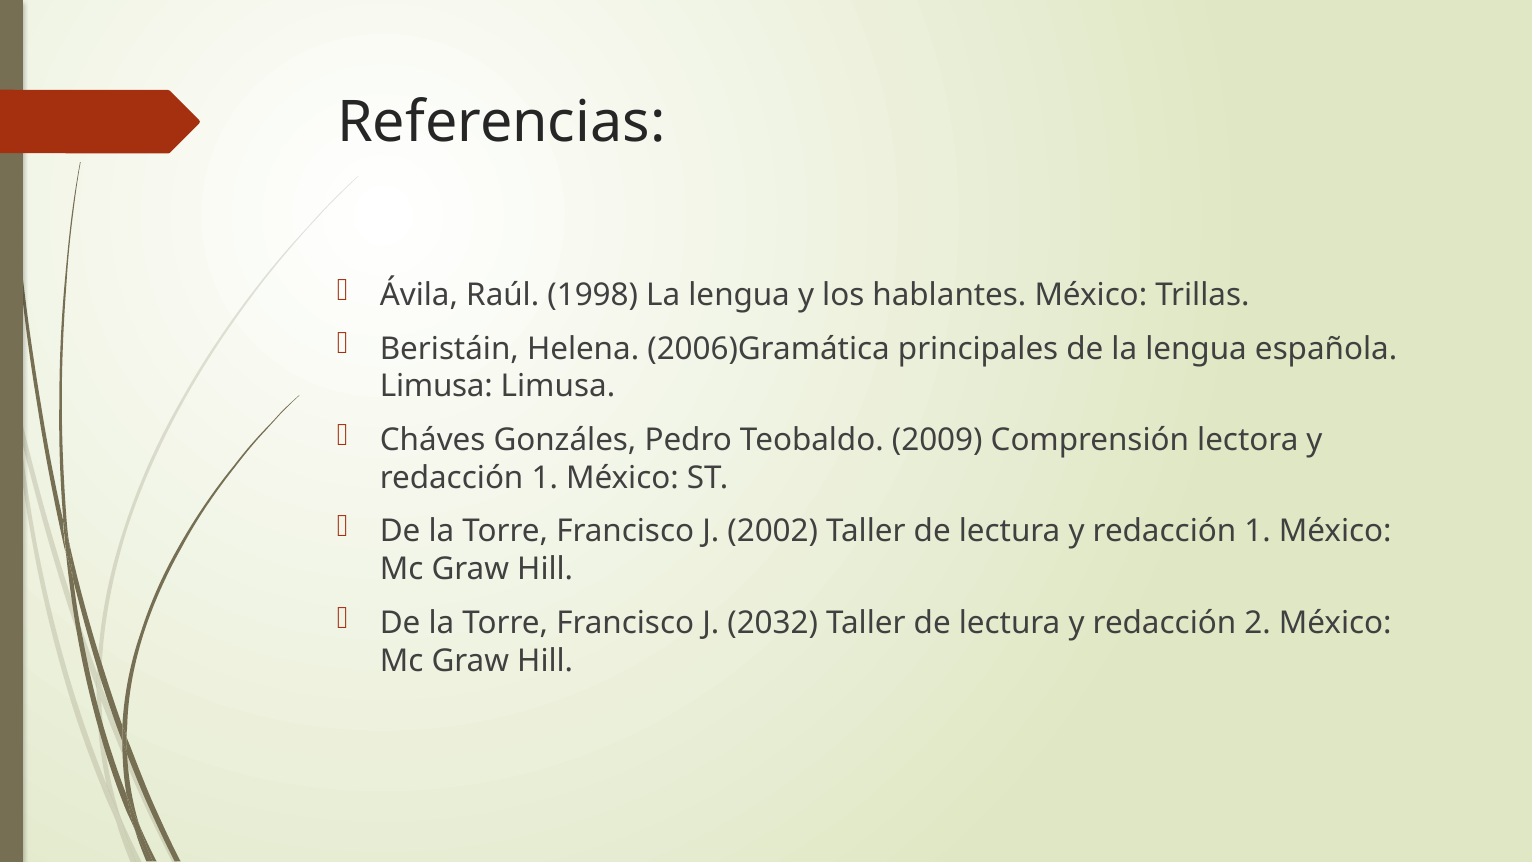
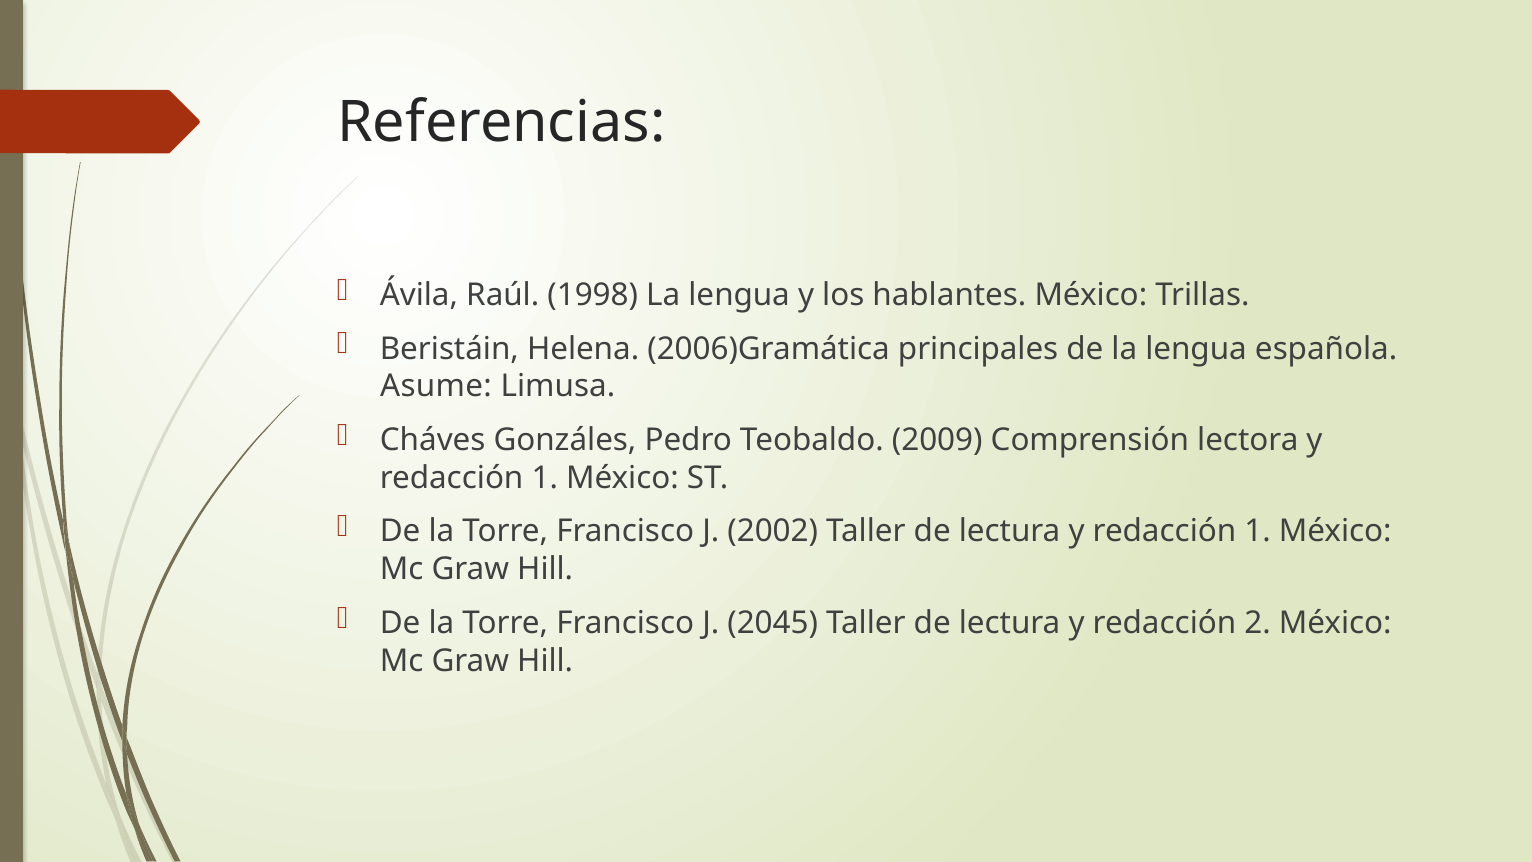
Limusa at (436, 386): Limusa -> Asume
2032: 2032 -> 2045
